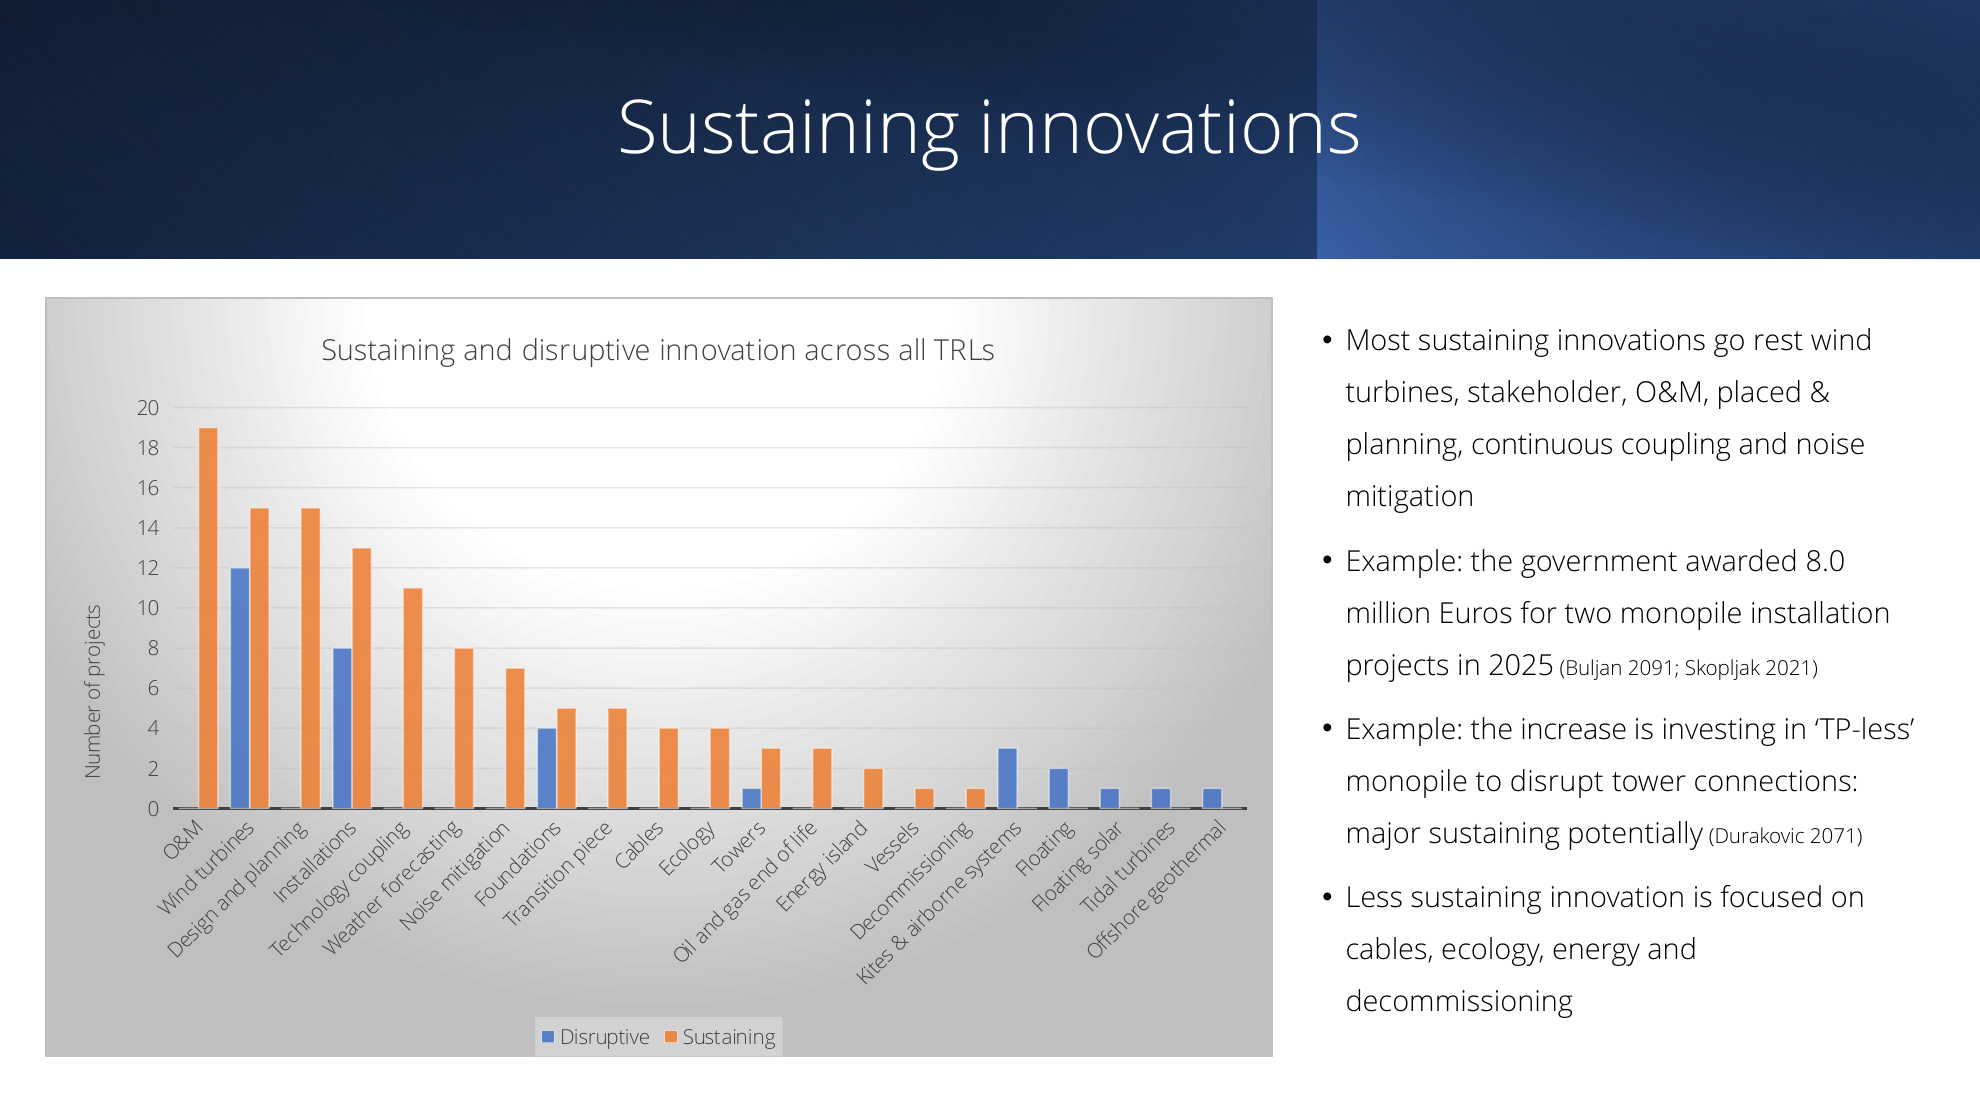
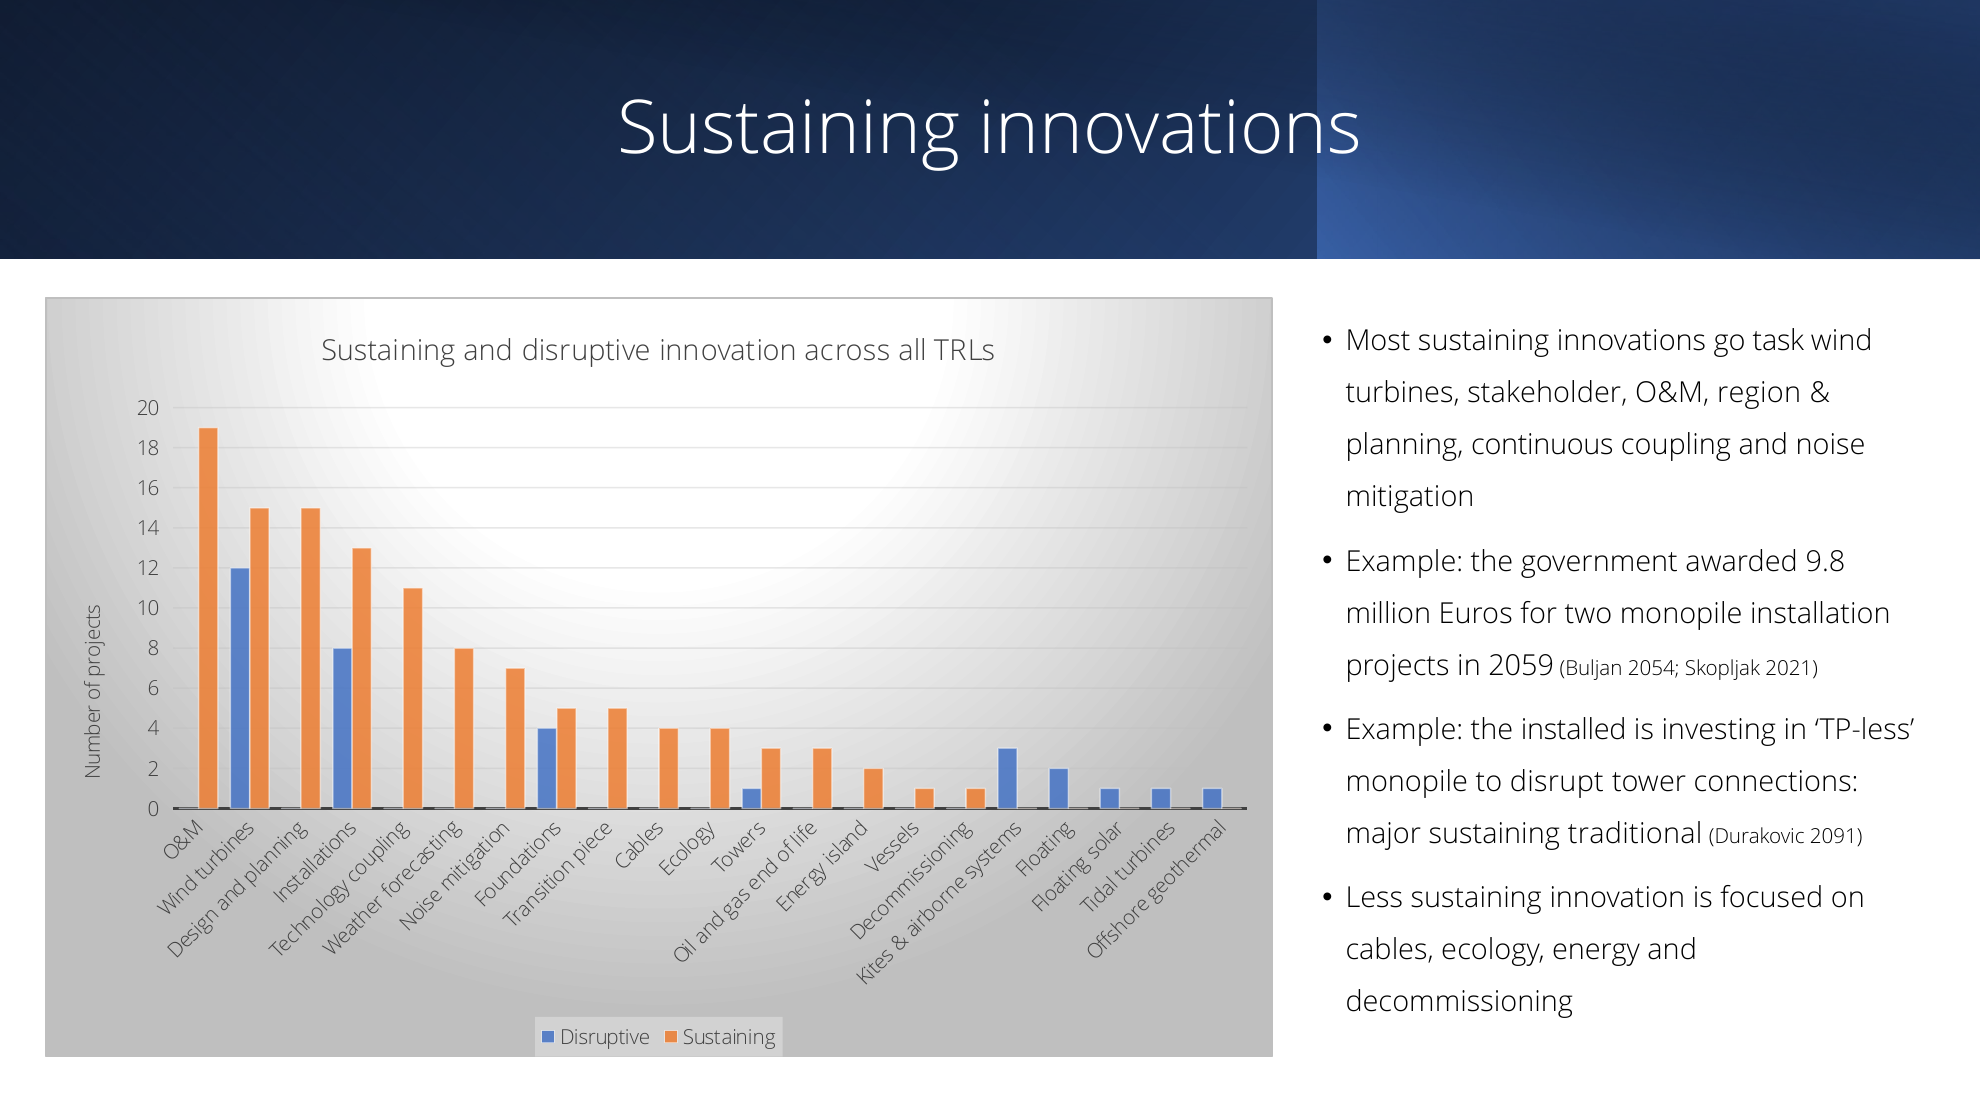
rest: rest -> task
placed: placed -> region
8.0: 8.0 -> 9.8
2025: 2025 -> 2059
2091: 2091 -> 2054
increase: increase -> installed
potentially: potentially -> traditional
2071: 2071 -> 2091
